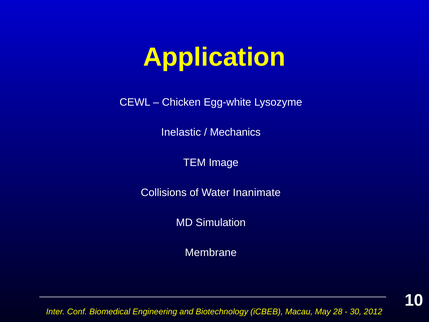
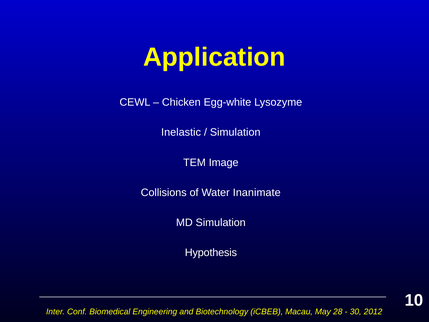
Mechanics at (235, 132): Mechanics -> Simulation
Membrane: Membrane -> Hypothesis
